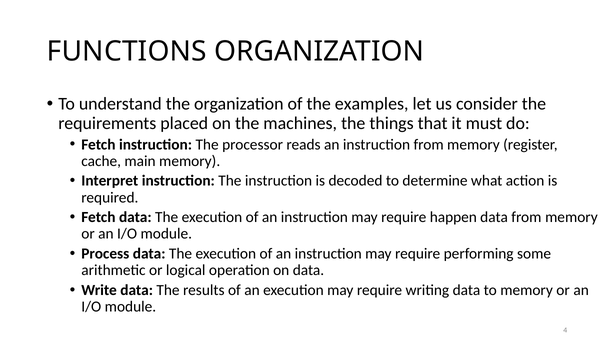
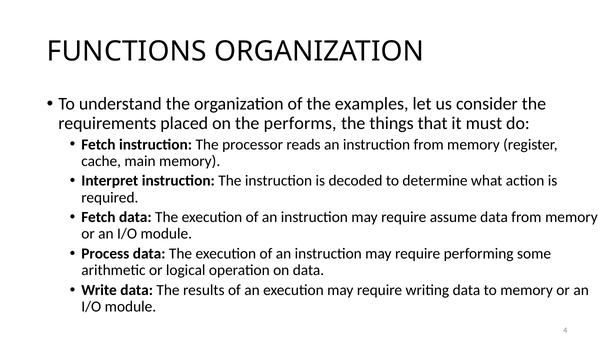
machines: machines -> performs
happen: happen -> assume
